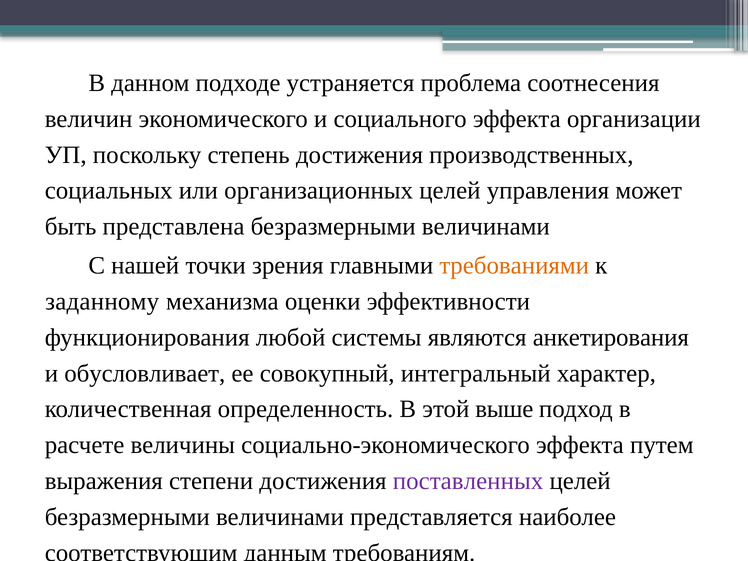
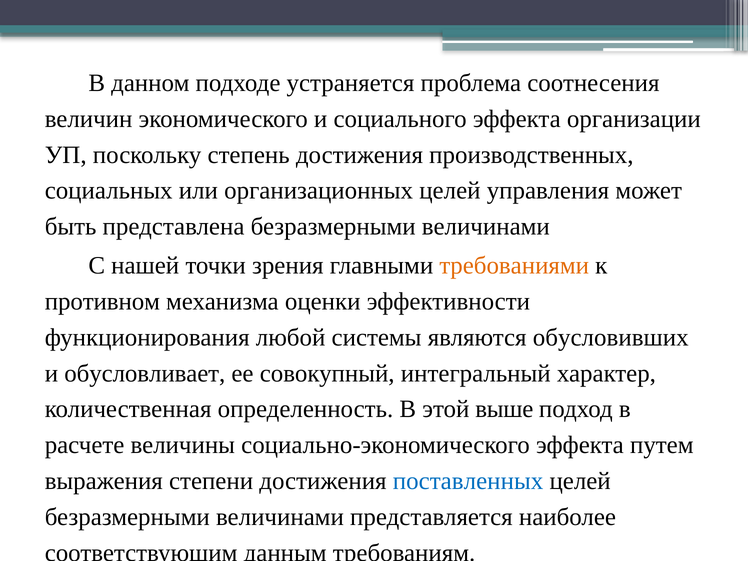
заданному: заданному -> противном
анкетирования: анкетирования -> обусловивших
поставленных colour: purple -> blue
